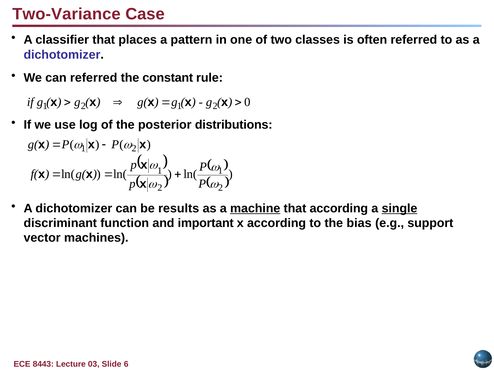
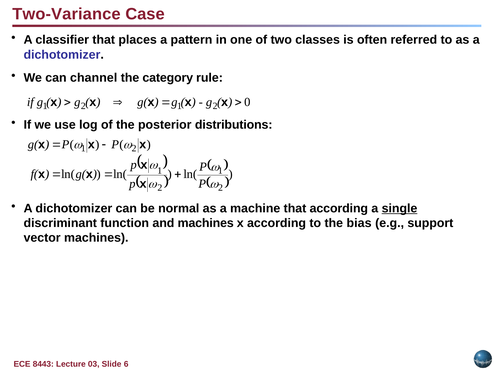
can referred: referred -> channel
constant: constant -> category
results: results -> normal
machine underline: present -> none
and important: important -> machines
